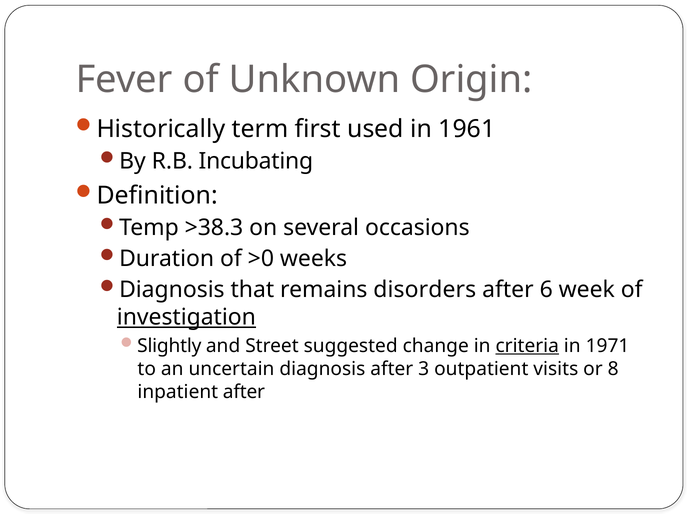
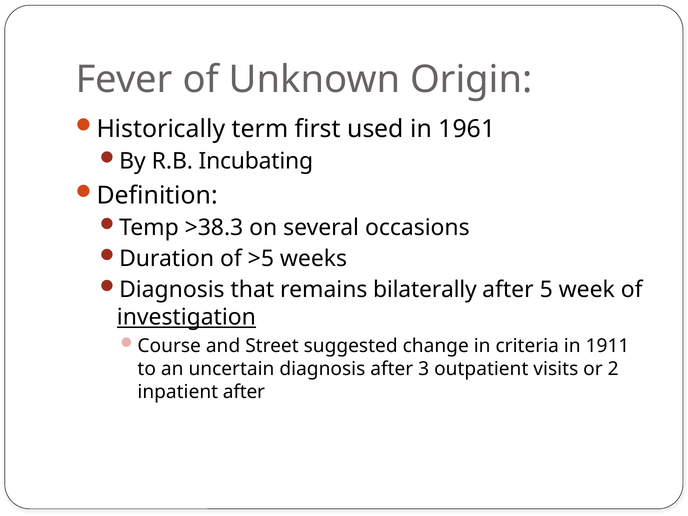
>0: >0 -> >5
disorders: disorders -> bilaterally
6: 6 -> 5
Slightly: Slightly -> Course
criteria underline: present -> none
1971: 1971 -> 1911
8: 8 -> 2
